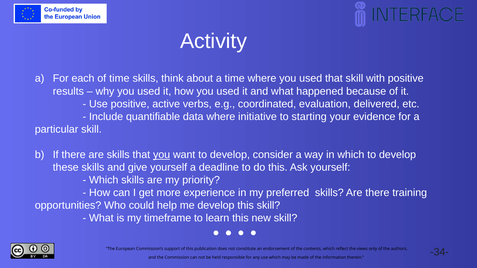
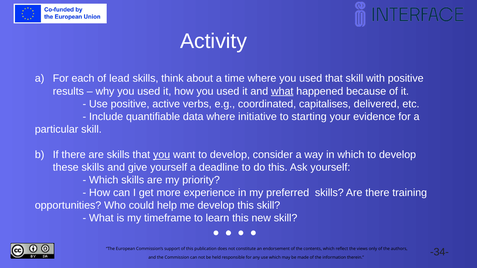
of time: time -> lead
what at (282, 91) underline: none -> present
evaluation: evaluation -> capitalises
